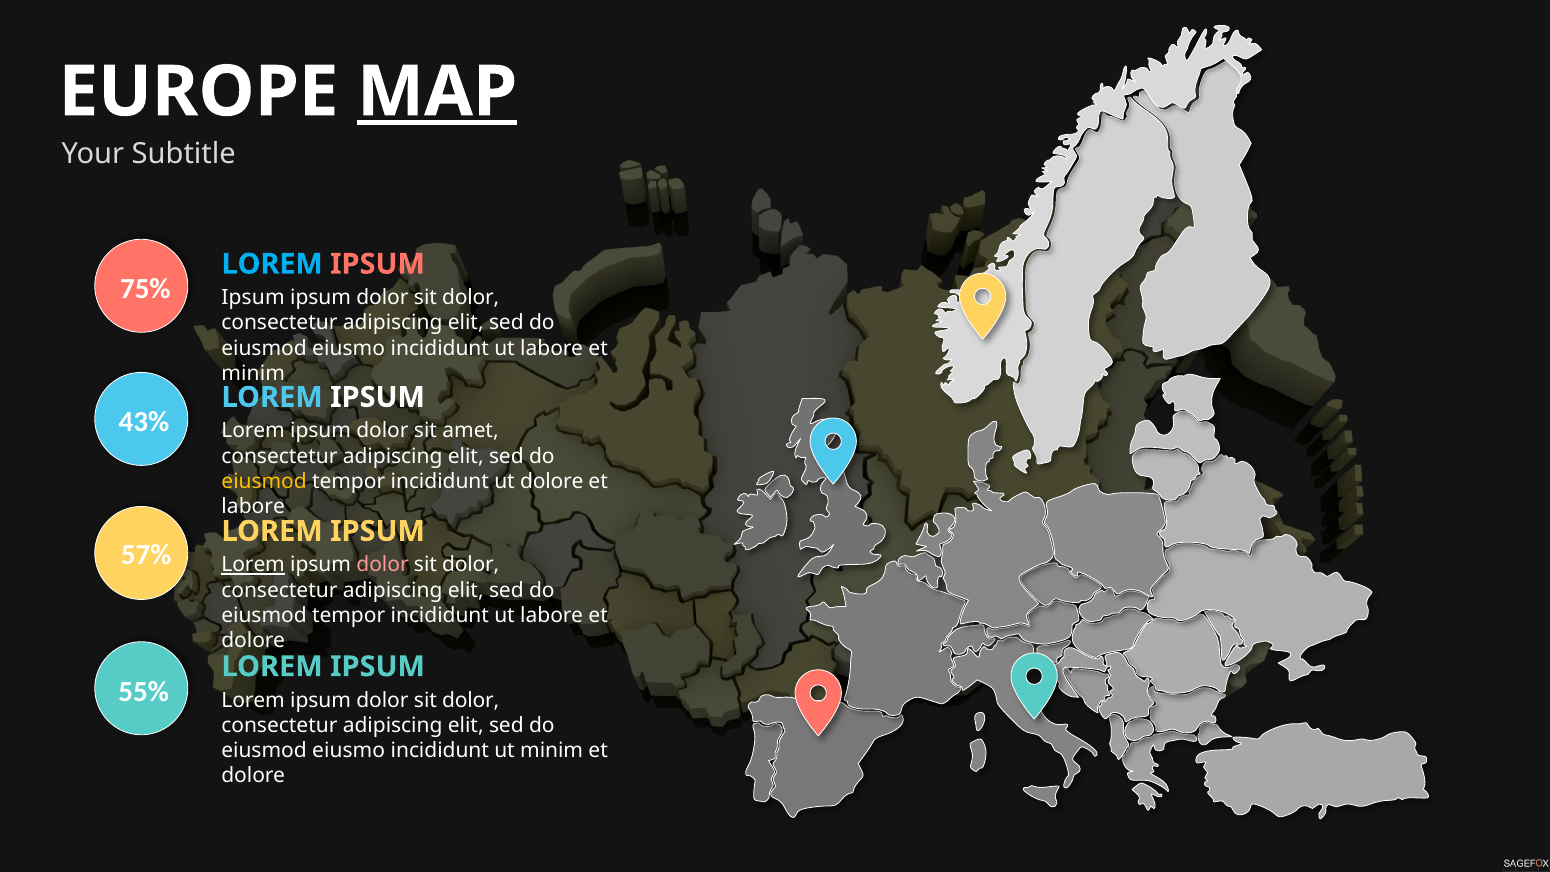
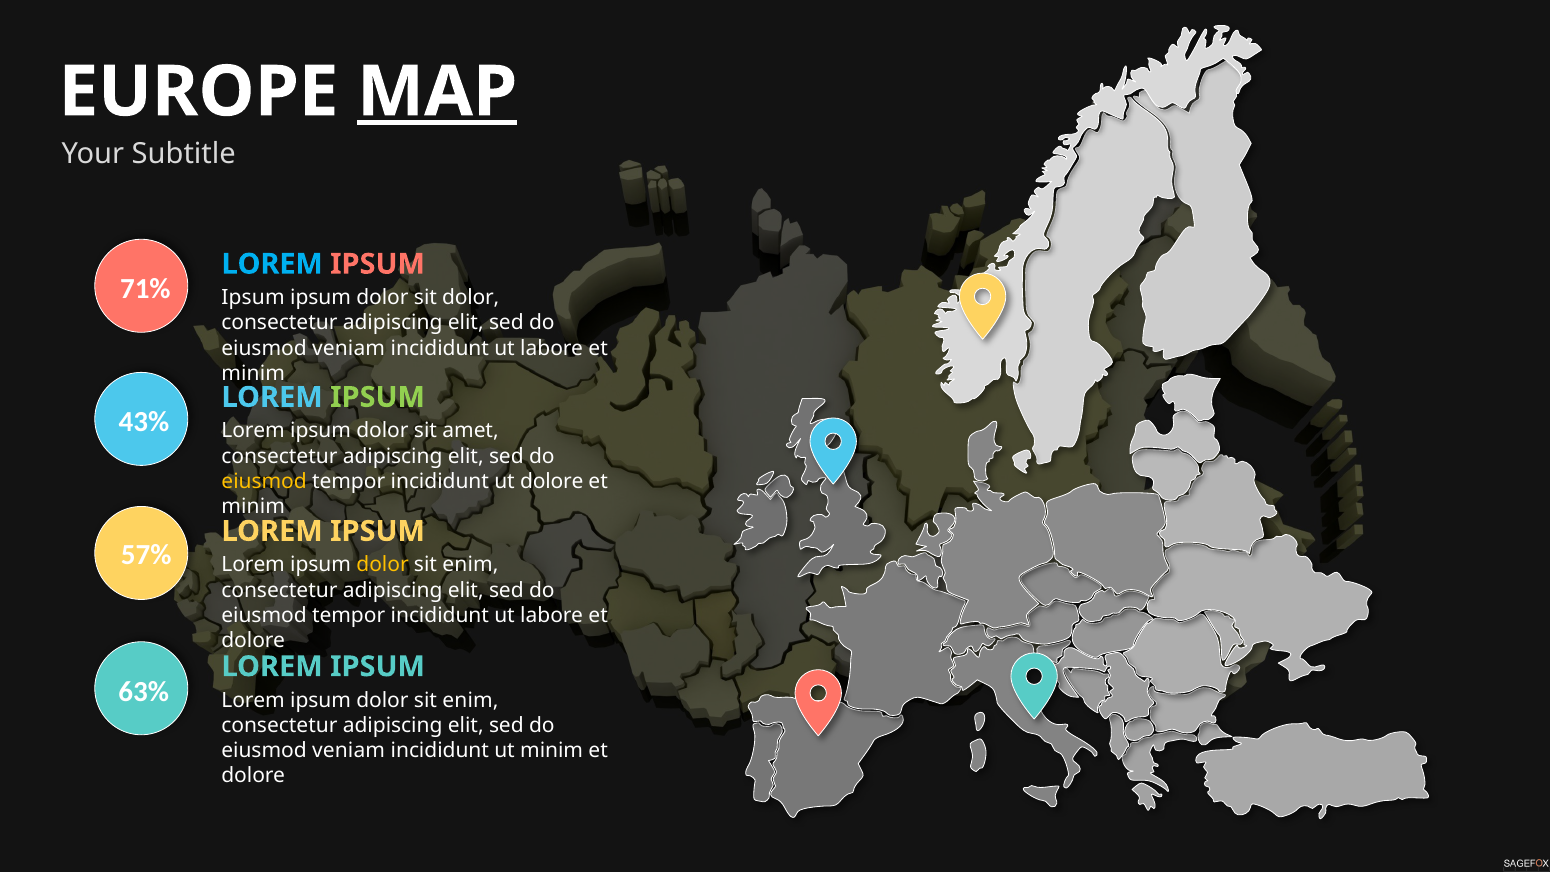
75%: 75% -> 71%
eiusmo at (349, 348): eiusmo -> veniam
IPSUM at (378, 397) colour: white -> light green
labore at (253, 507): labore -> minim
Lorem at (253, 565) underline: present -> none
dolor at (383, 565) colour: pink -> yellow
dolor at (471, 565): dolor -> enim
55%: 55% -> 63%
dolor at (471, 700): dolor -> enim
eiusmo at (349, 751): eiusmo -> veniam
